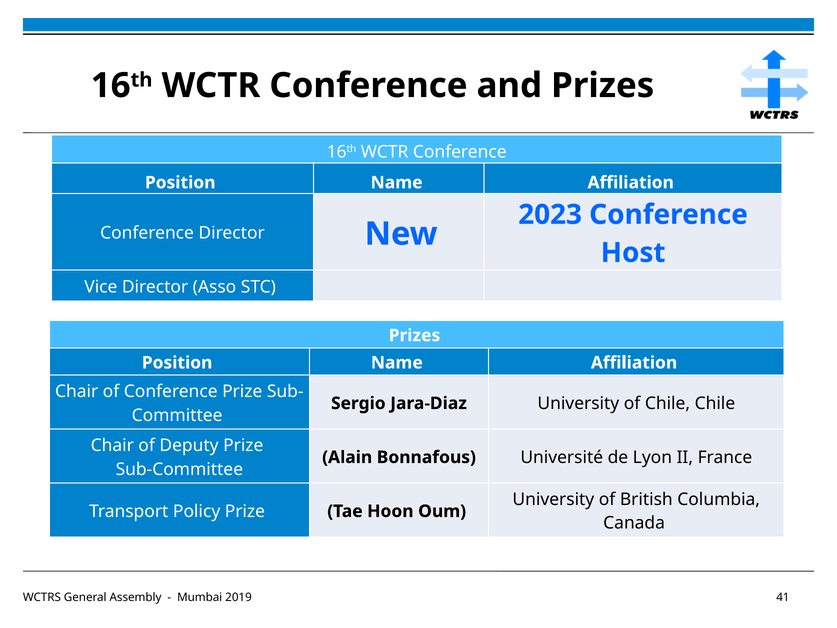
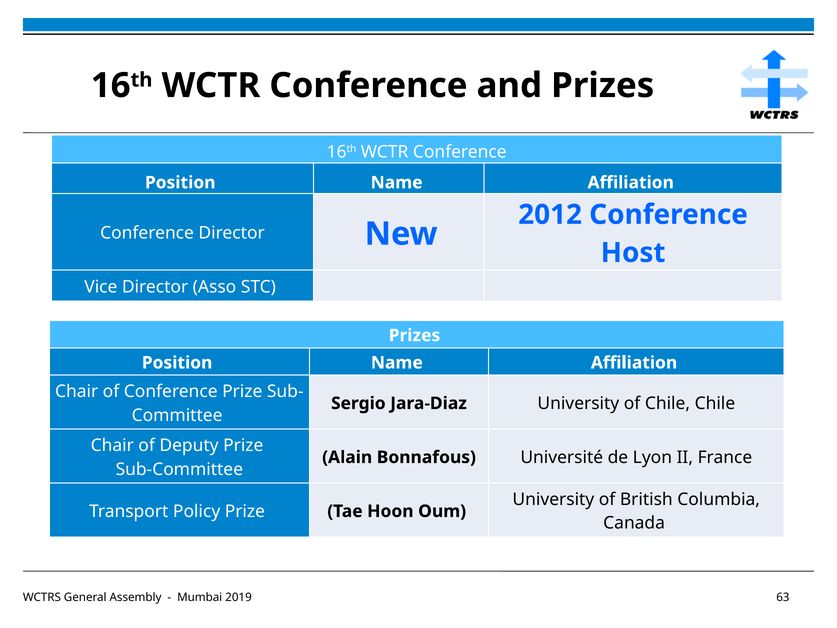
2023: 2023 -> 2012
41: 41 -> 63
